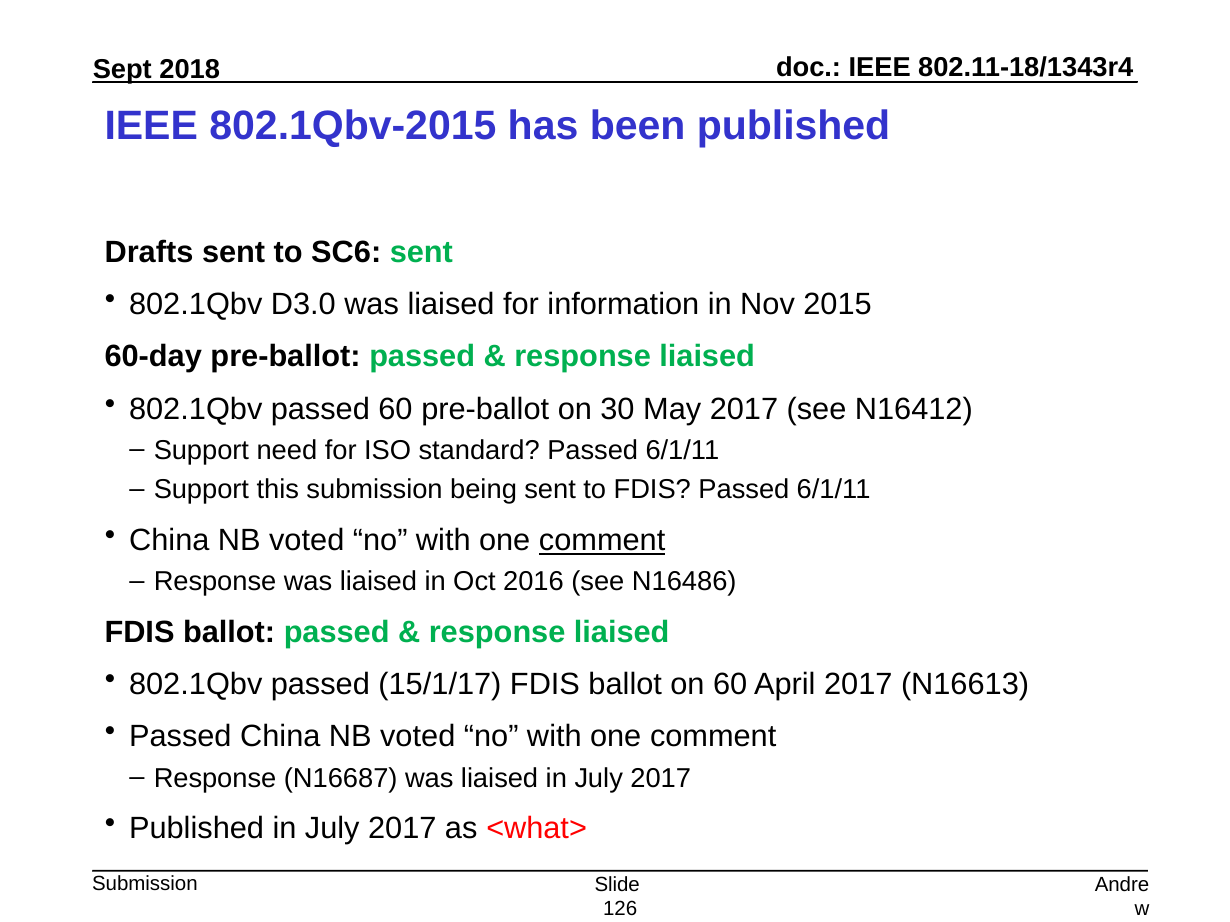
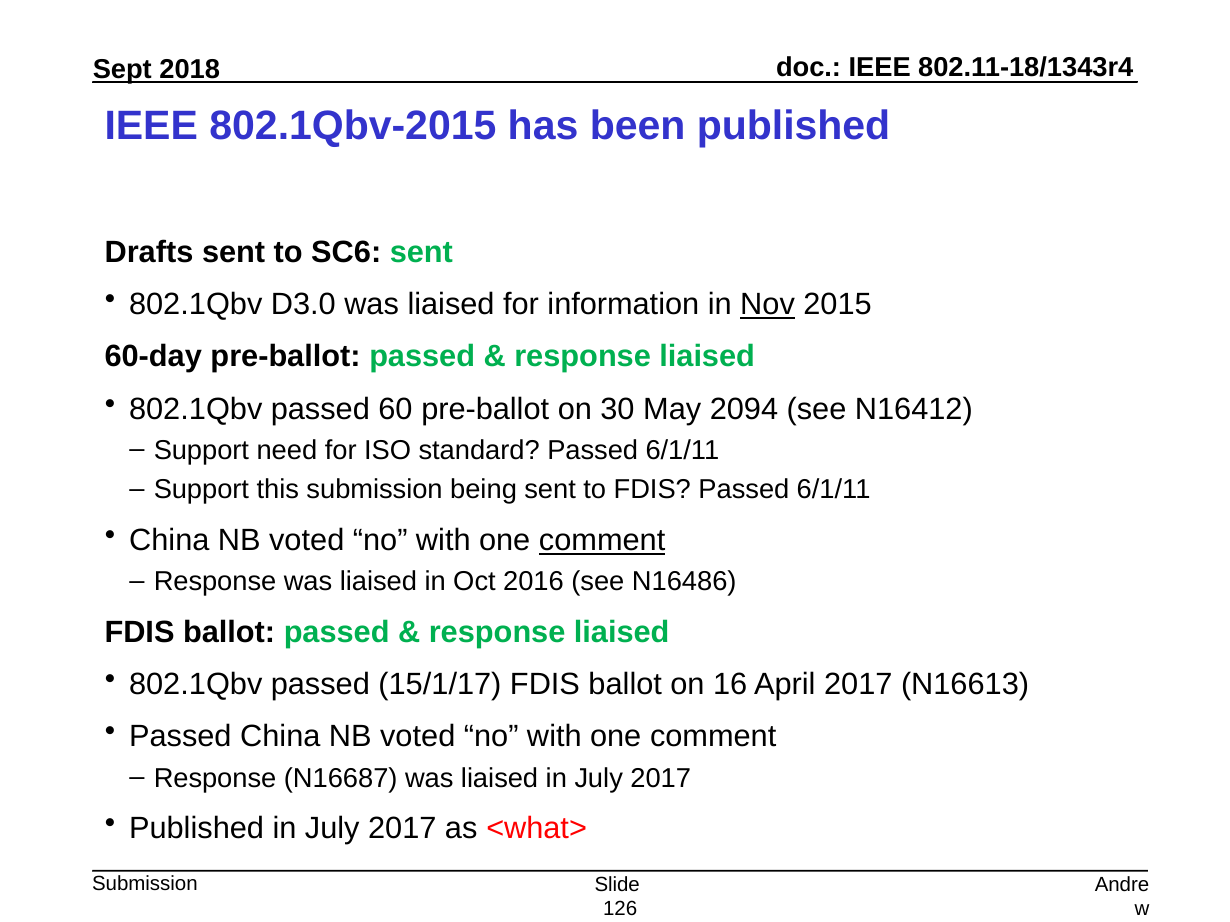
Nov underline: none -> present
May 2017: 2017 -> 2094
on 60: 60 -> 16
